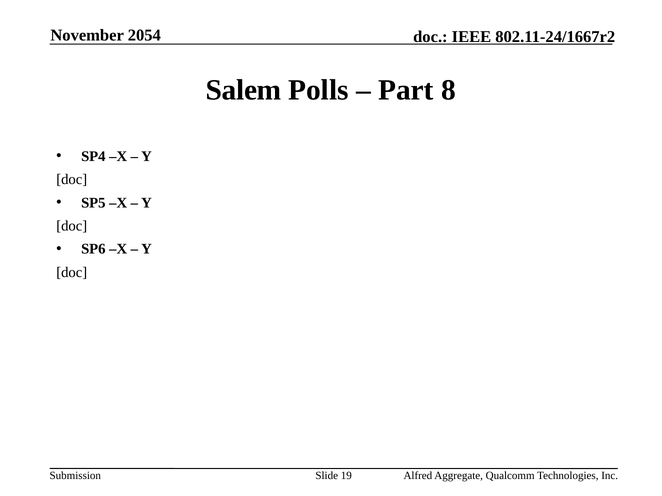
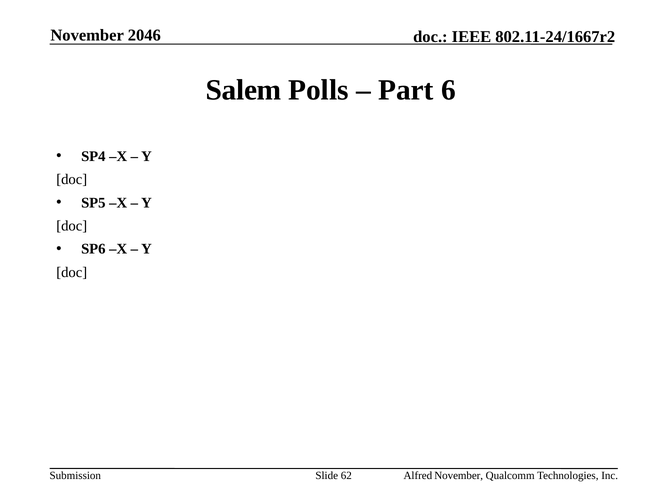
2054: 2054 -> 2046
8: 8 -> 6
19: 19 -> 62
Alfred Aggregate: Aggregate -> November
